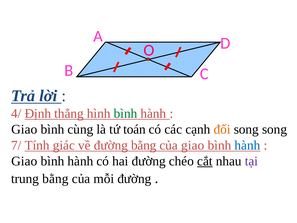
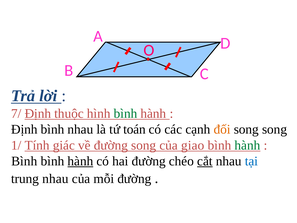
4/: 4/ -> 7/
thẳng: thẳng -> thuộc
Giao at (24, 129): Giao -> Định
bình cùng: cùng -> nhau
7/: 7/ -> 1/
đường bằng: bằng -> song
hành at (247, 145) colour: blue -> green
Giao at (24, 161): Giao -> Bình
hành at (80, 161) underline: none -> present
tại colour: purple -> blue
trung bằng: bằng -> nhau
